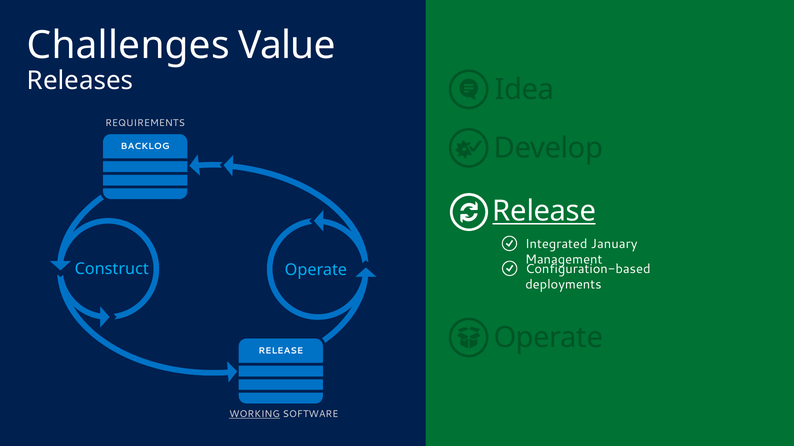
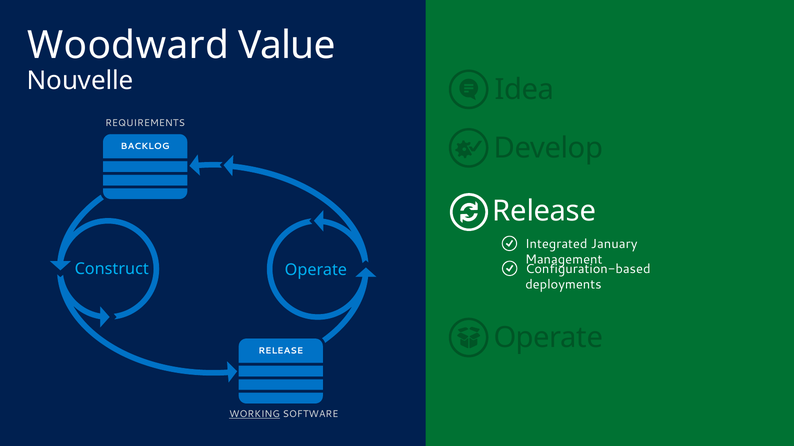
Challenges: Challenges -> Woodward
Releases: Releases -> Nouvelle
Release at (544, 211) underline: present -> none
